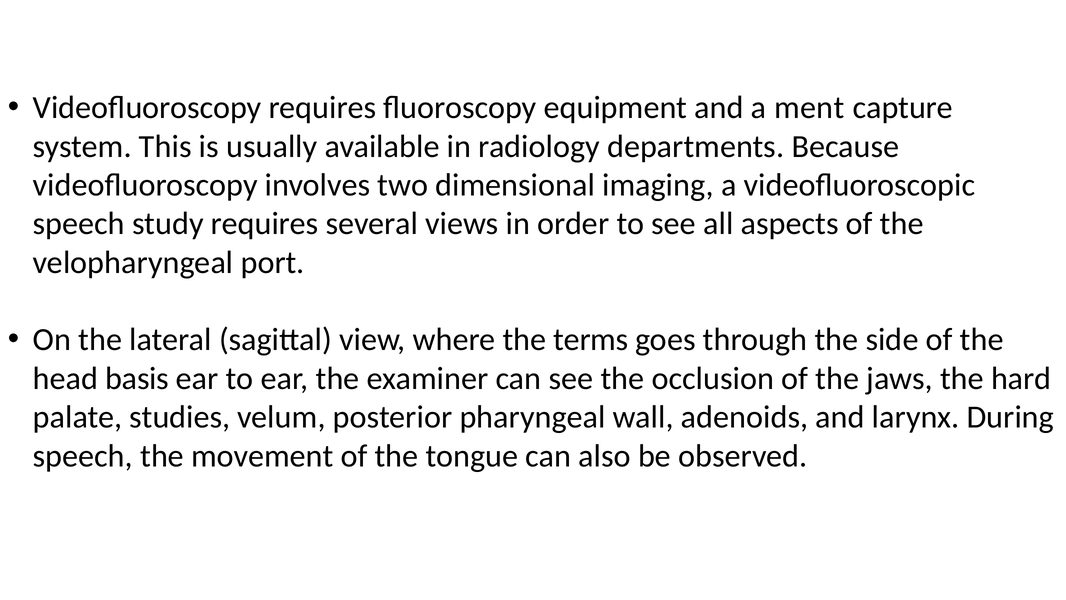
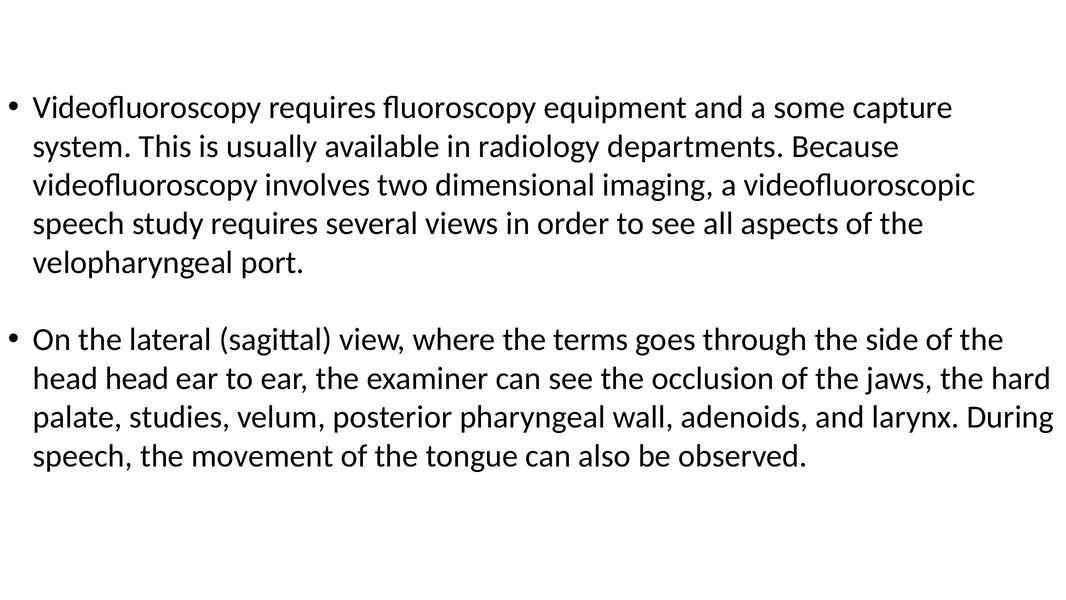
ment: ment -> some
head basis: basis -> head
